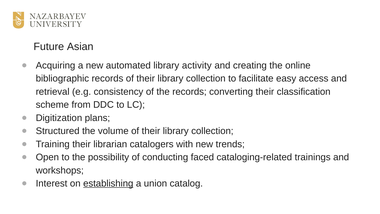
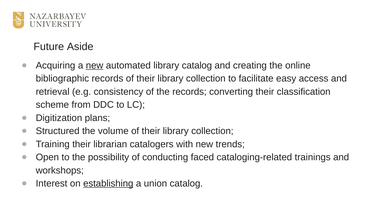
Asian: Asian -> Aside
new at (95, 65) underline: none -> present
library activity: activity -> catalog
